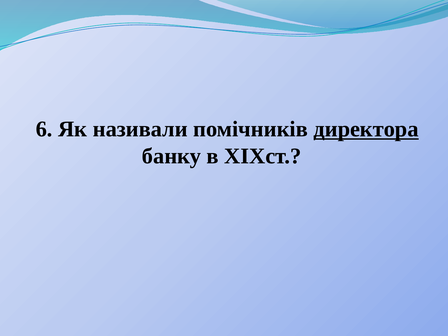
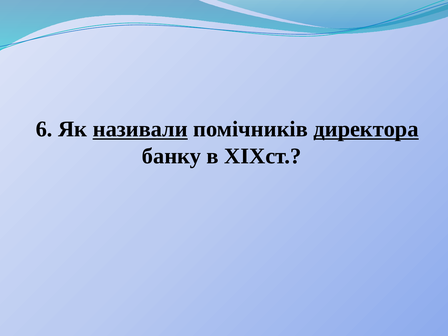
називали underline: none -> present
